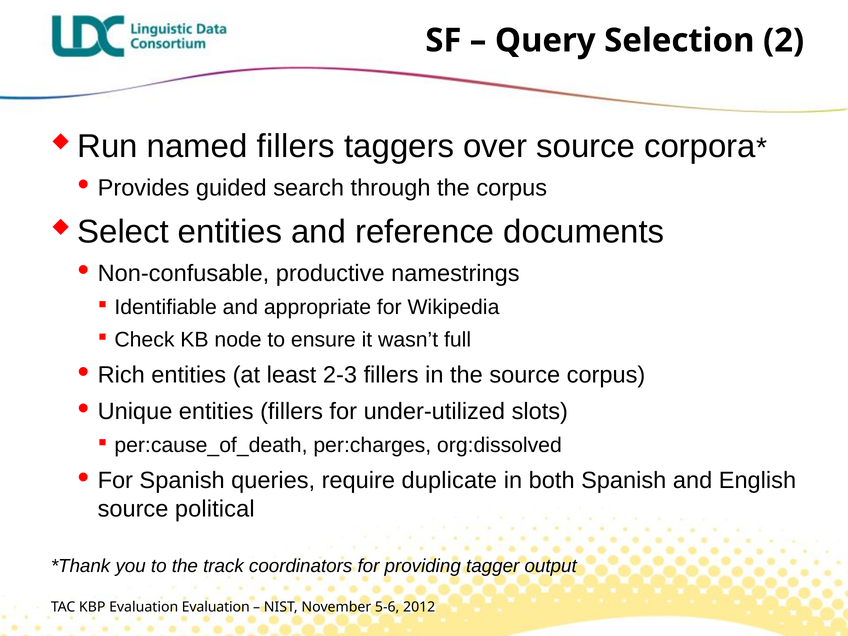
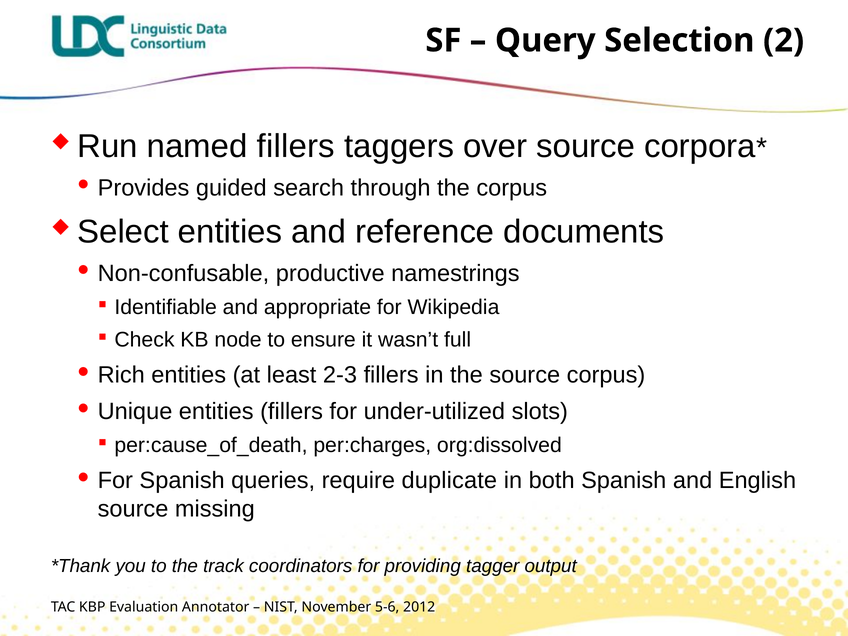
political: political -> missing
Evaluation Evaluation: Evaluation -> Annotator
